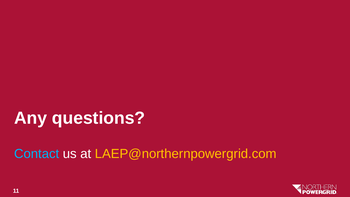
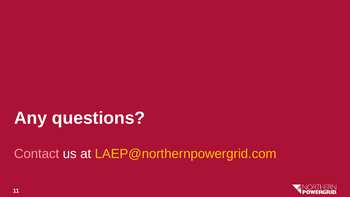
Contact colour: light blue -> pink
